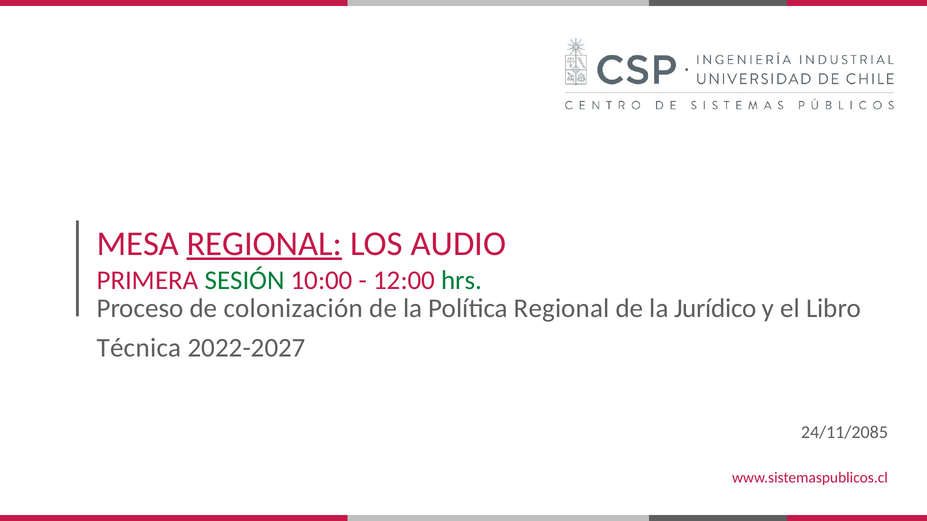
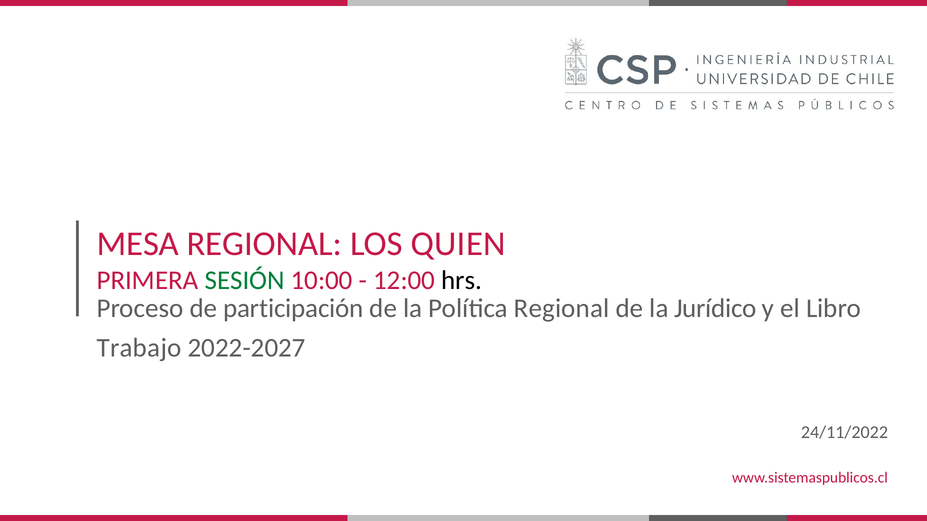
REGIONAL at (264, 244) underline: present -> none
AUDIO: AUDIO -> QUIEN
hrs colour: green -> black
colonización: colonización -> participación
Técnica: Técnica -> Trabajo
24/11/2085: 24/11/2085 -> 24/11/2022
